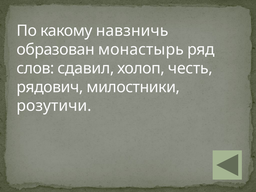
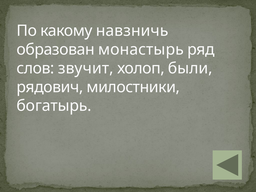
сдавил: сдавил -> звучит
честь: честь -> были
розутичи: розутичи -> богатырь
